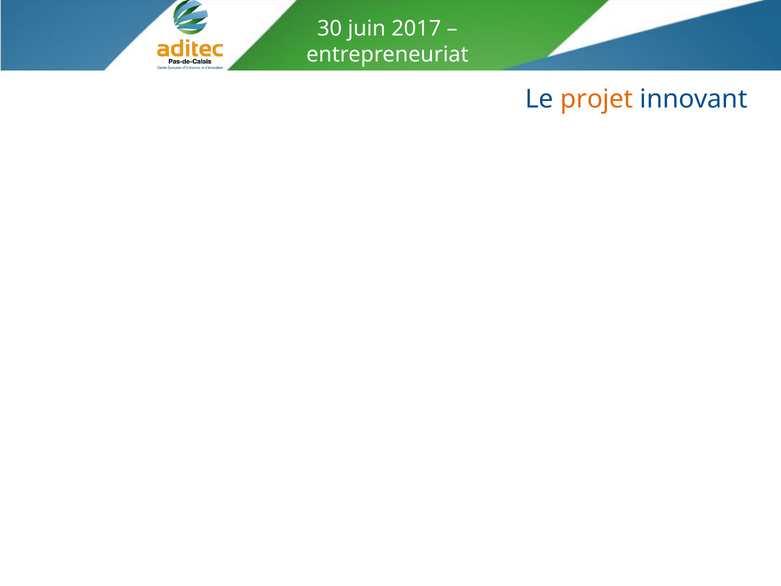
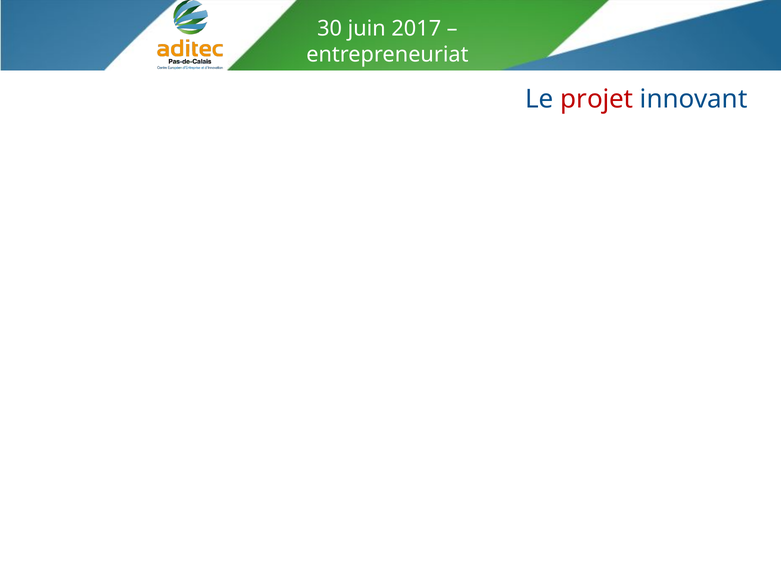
projet colour: orange -> red
